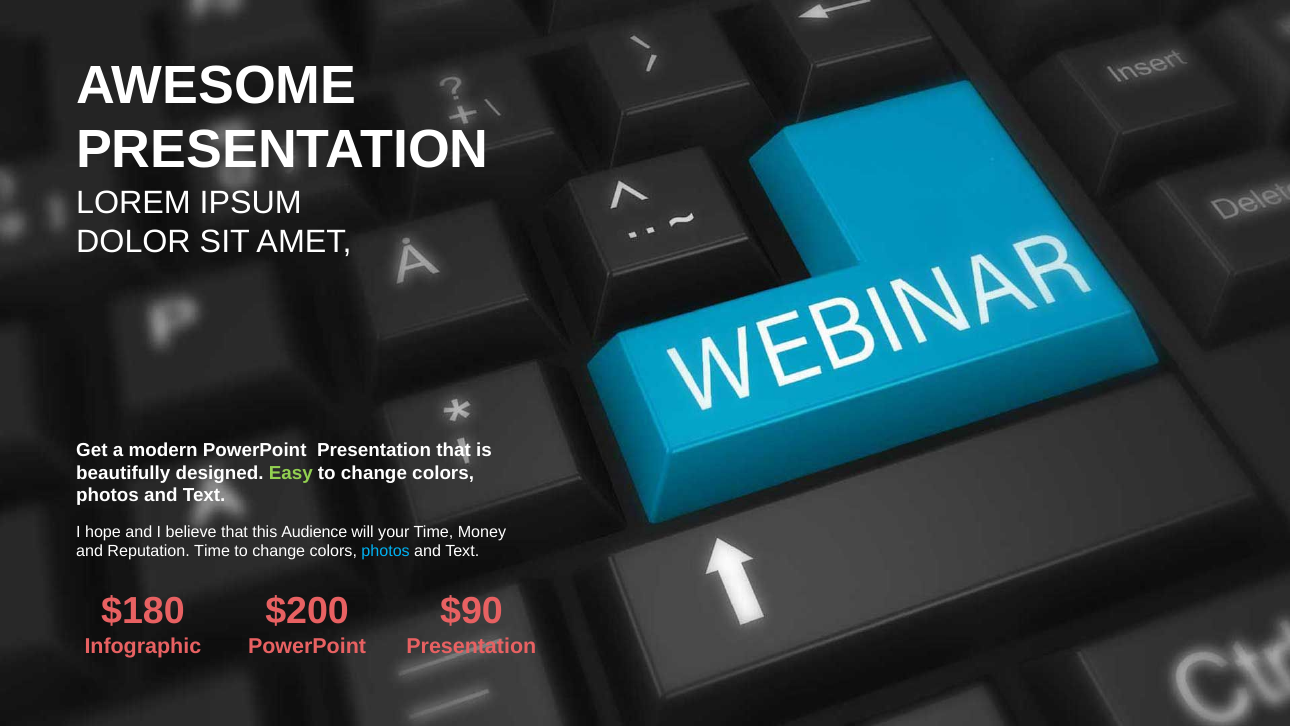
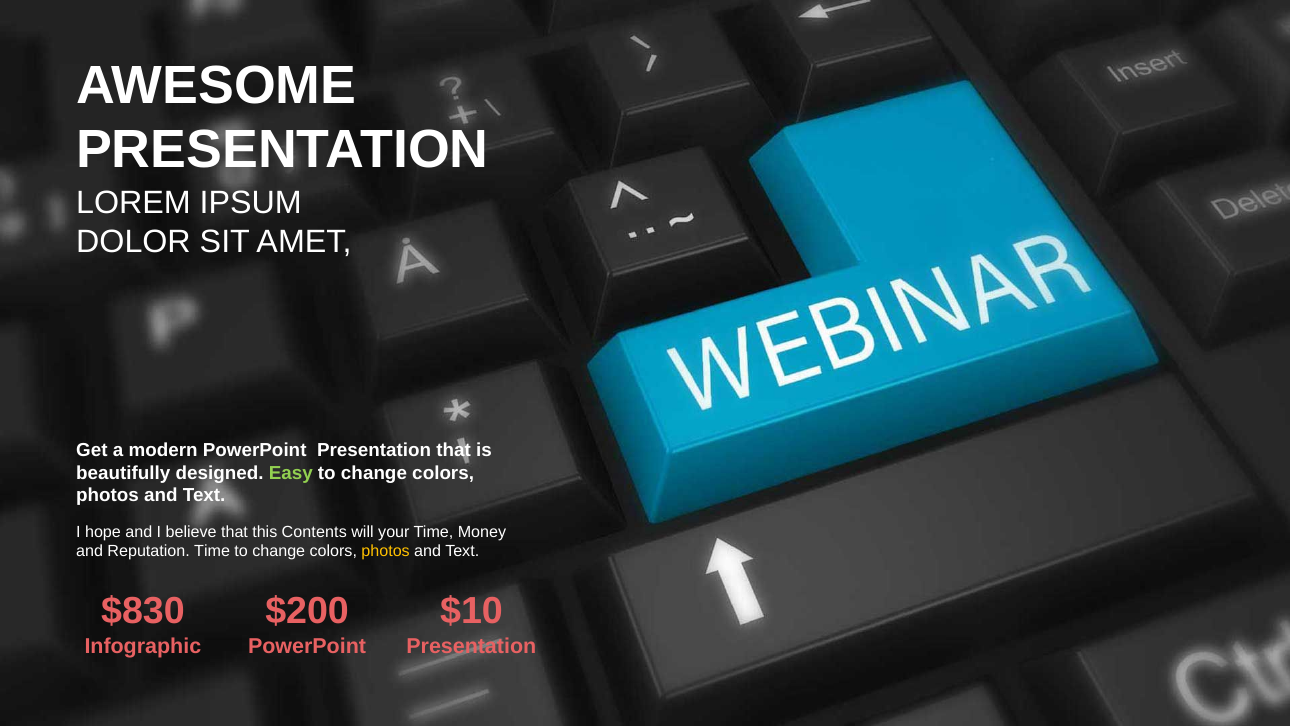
Audience: Audience -> Contents
photos at (386, 551) colour: light blue -> yellow
$180: $180 -> $830
$90: $90 -> $10
